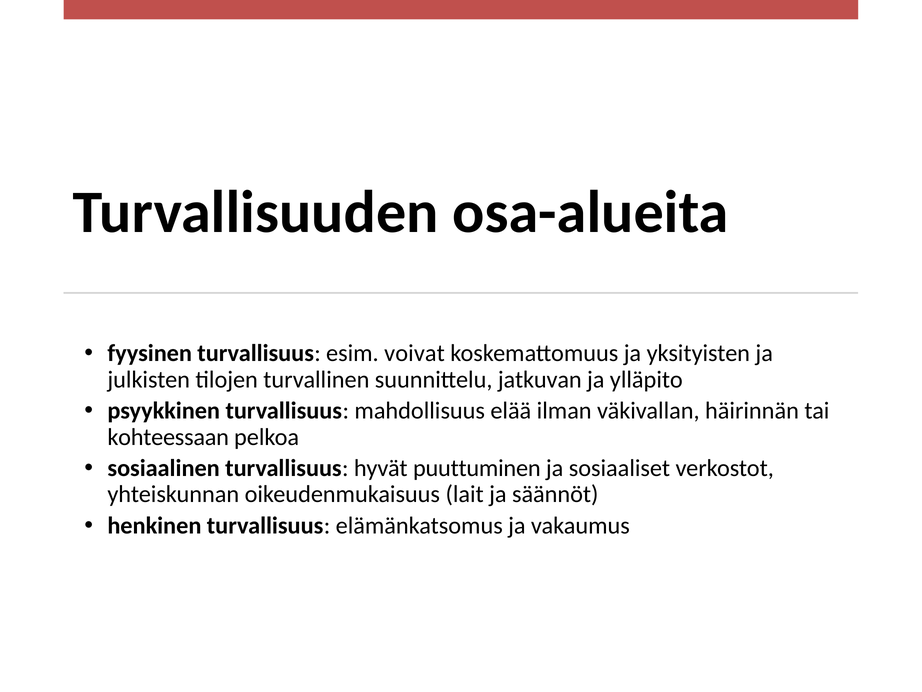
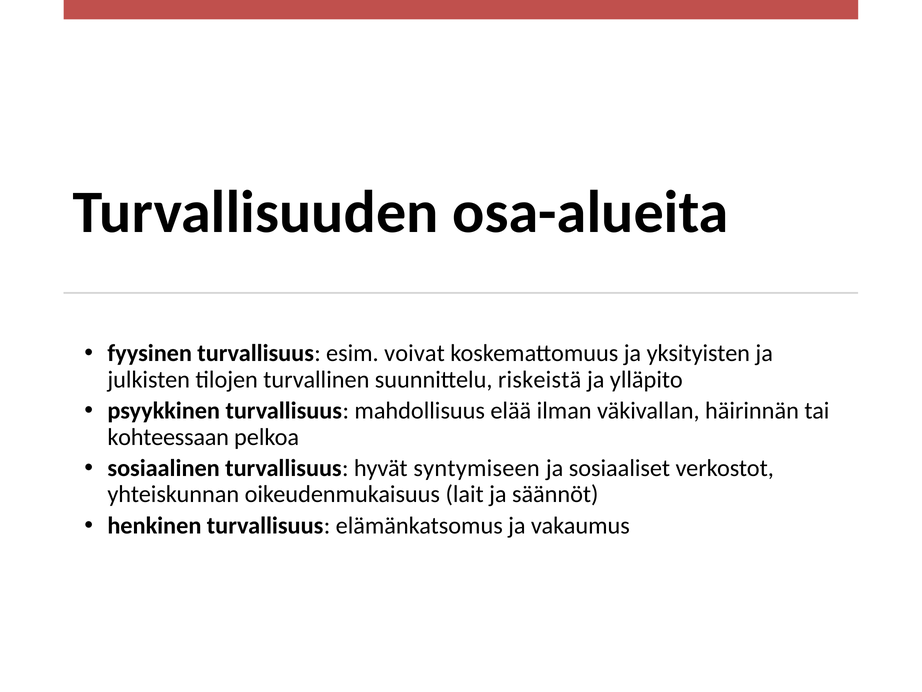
jatkuvan: jatkuvan -> riskeistä
puuttuminen: puuttuminen -> syntymiseen
